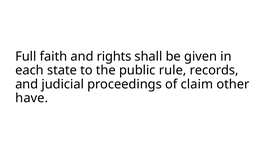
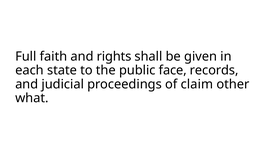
rule: rule -> face
have: have -> what
